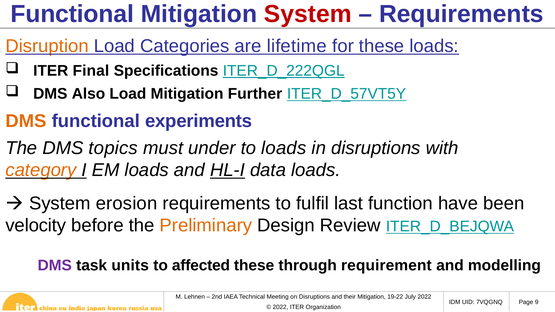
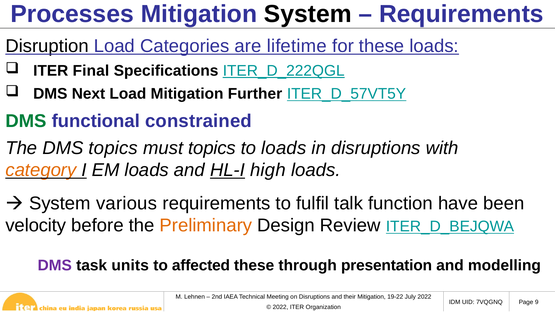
Functional at (72, 14): Functional -> Processes
System at (308, 14) colour: red -> black
Disruption colour: orange -> black
Also: Also -> Next
DMS at (26, 121) colour: orange -> green
experiments: experiments -> constrained
must under: under -> topics
data: data -> high
erosion: erosion -> various
last: last -> talk
requirement: requirement -> presentation
